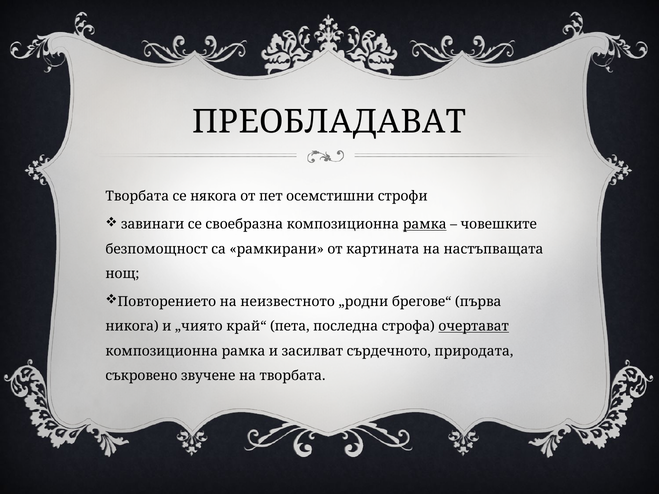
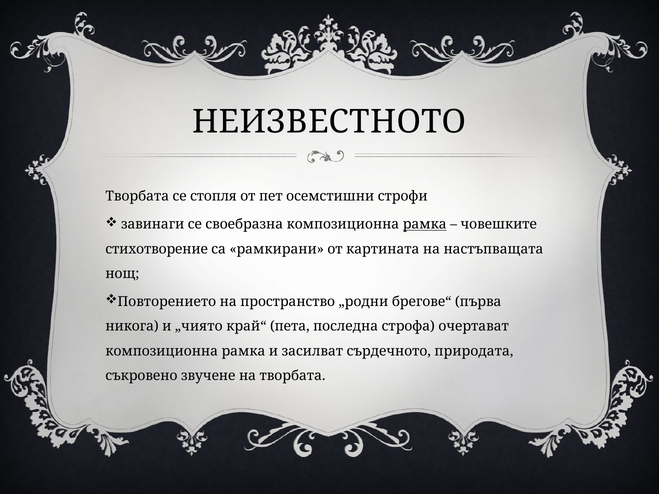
ПРЕОБЛАДАВАТ: ПРЕОБЛАДАВАТ -> НЕИЗВЕСТНОТО
някога: някога -> стопля
безпомощност: безпомощност -> стихотворение
неизвестното: неизвестното -> пространство
очертават underline: present -> none
